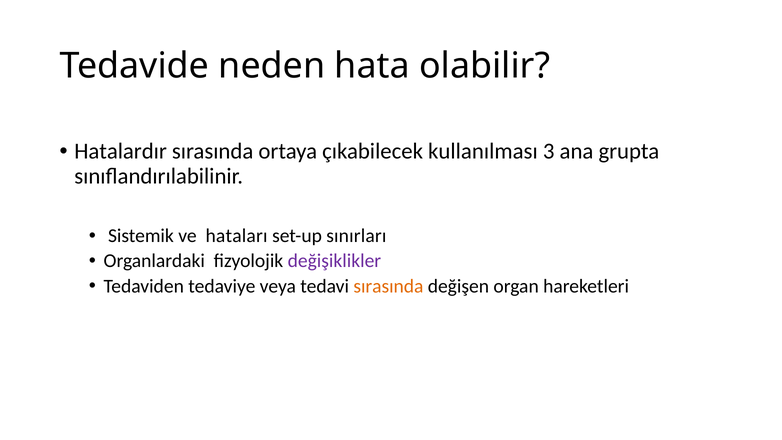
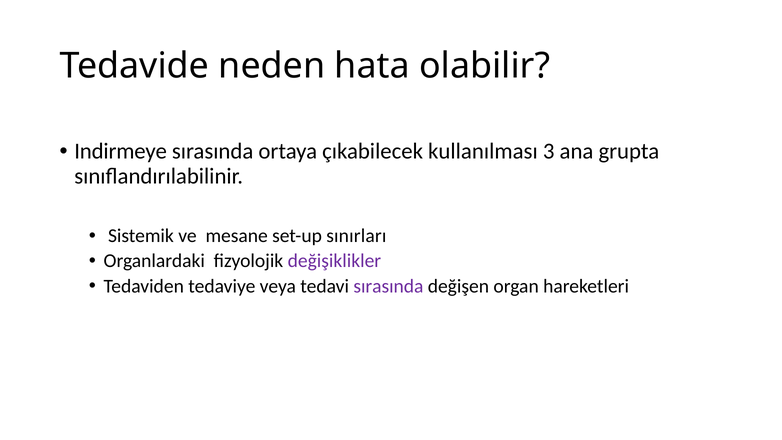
Hatalardır: Hatalardır -> Indirmeye
hataları: hataları -> mesane
sırasında at (388, 286) colour: orange -> purple
